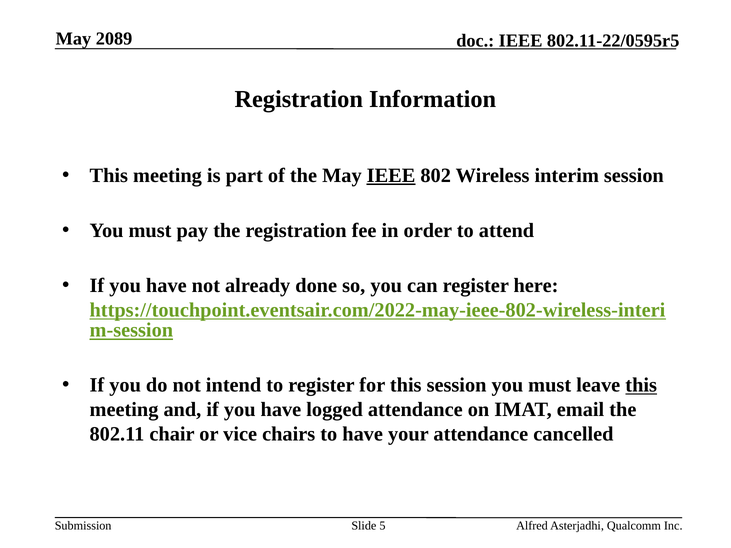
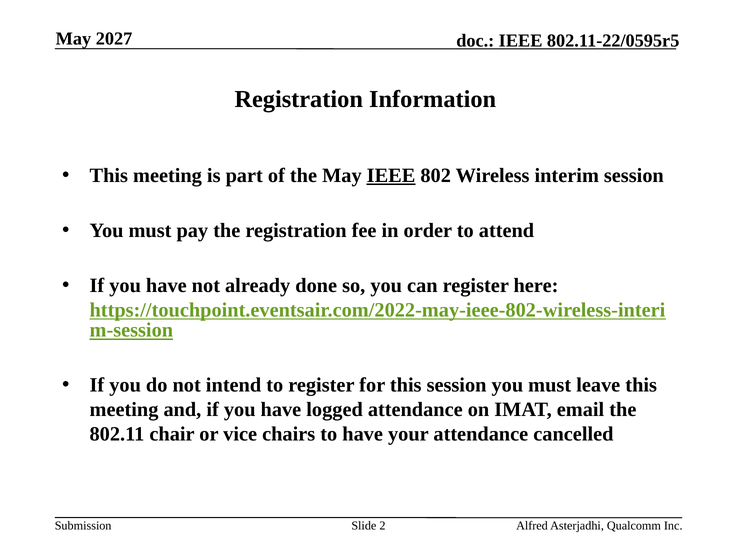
2089: 2089 -> 2027
this at (641, 385) underline: present -> none
5: 5 -> 2
